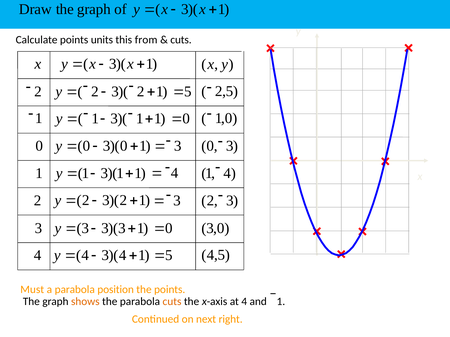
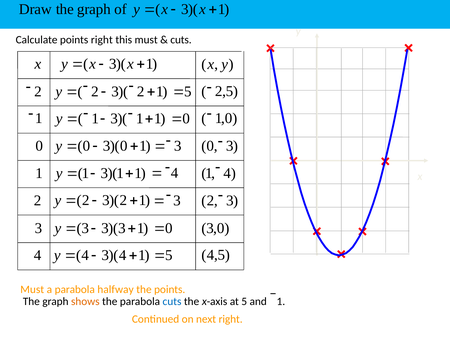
points units: units -> right
this from: from -> must
position: position -> halfway
cuts at (172, 302) colour: orange -> blue
at 4: 4 -> 5
